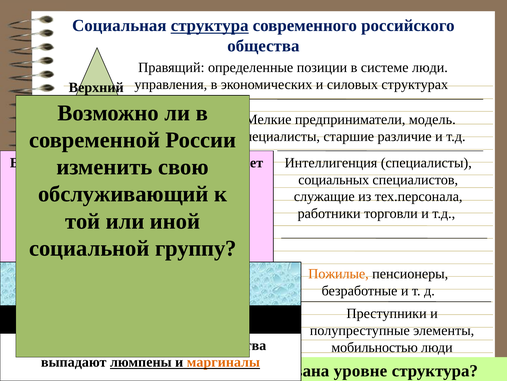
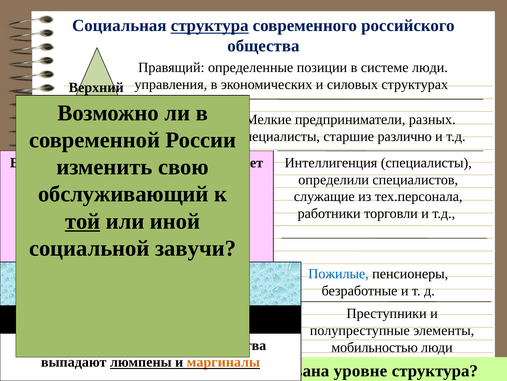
модель: модель -> разных
различие: различие -> различно
социальных: социальных -> определили
той underline: none -> present
группу: группу -> завучи
Пожилые colour: orange -> blue
